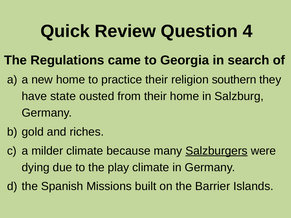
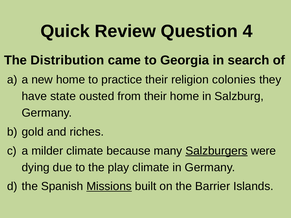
Regulations: Regulations -> Distribution
southern: southern -> colonies
Missions underline: none -> present
